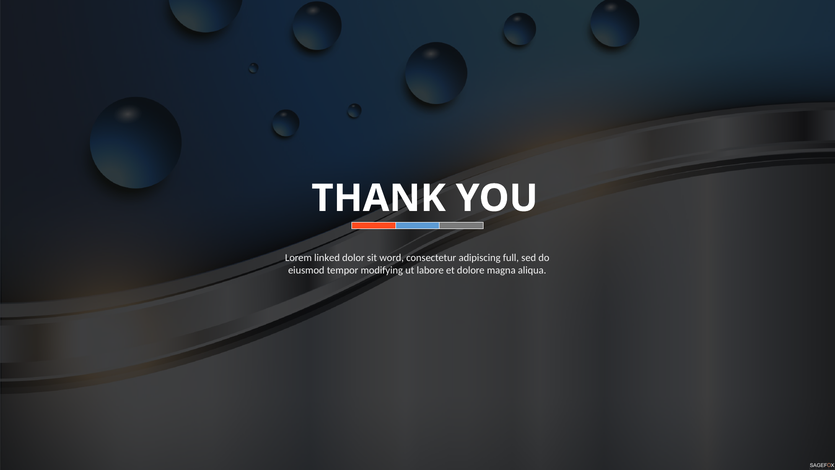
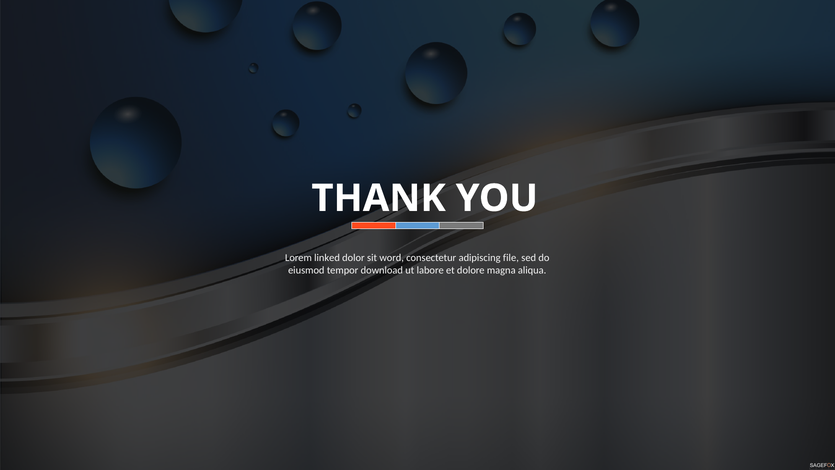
full: full -> file
modifying: modifying -> download
